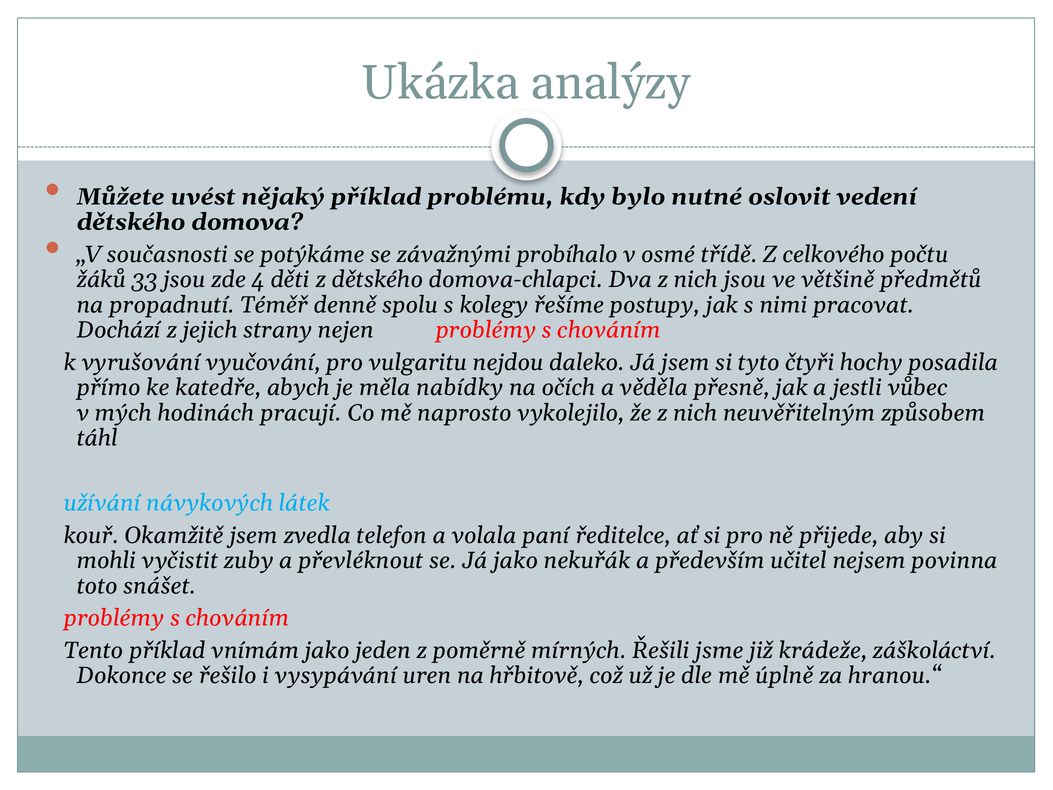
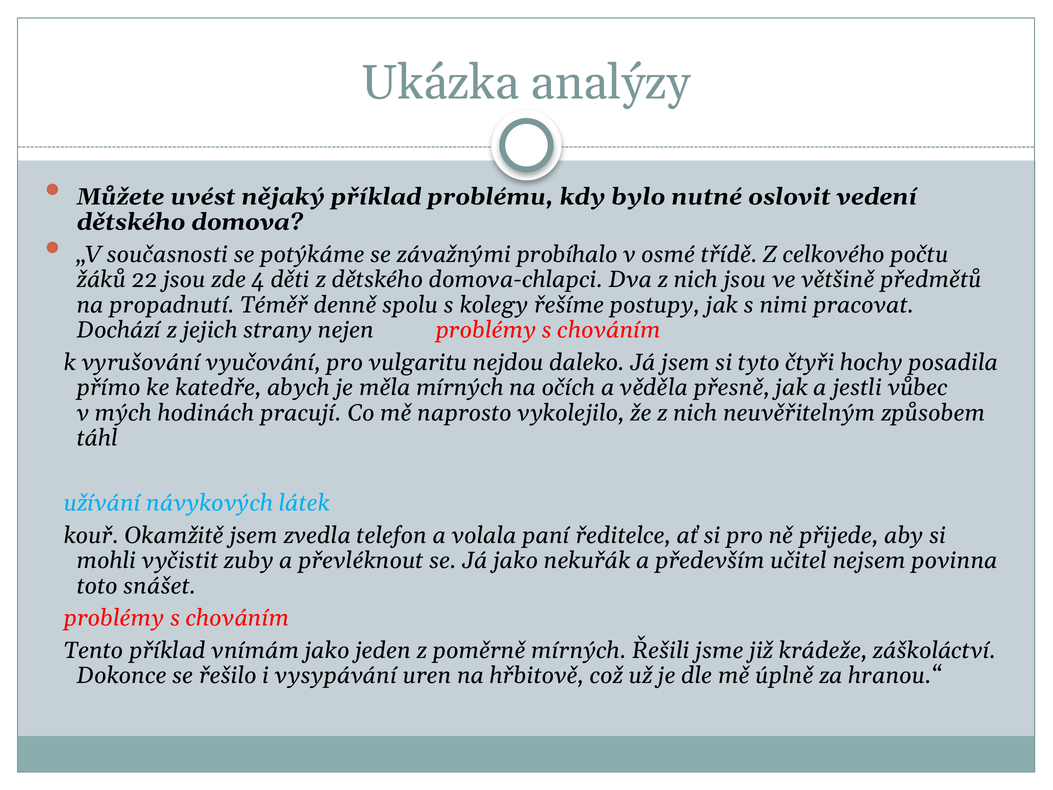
33: 33 -> 22
měla nabídky: nabídky -> mírných
